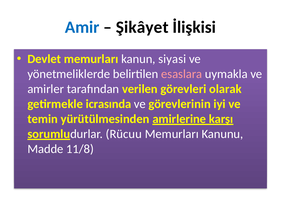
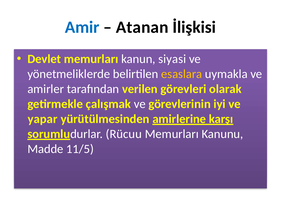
Şikâyet: Şikâyet -> Atanan
esaslara colour: pink -> yellow
icrasında: icrasında -> çalışmak
temin: temin -> yapar
11/8: 11/8 -> 11/5
